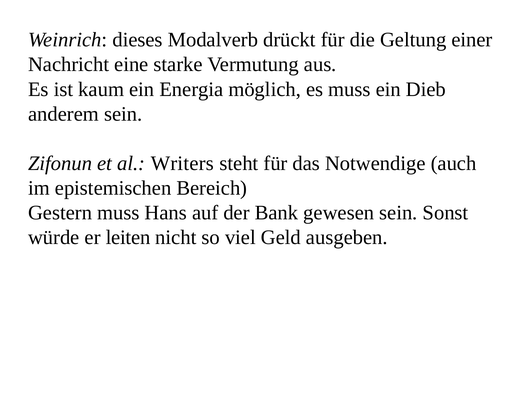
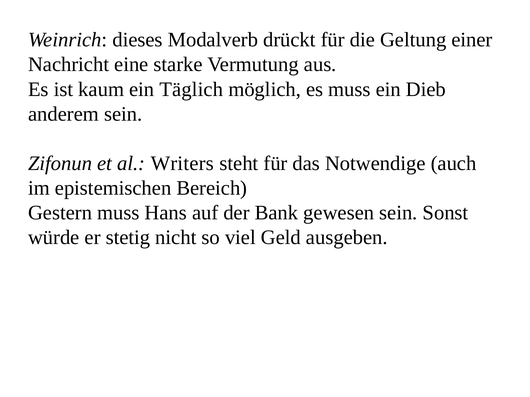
Energia: Energia -> Täglich
leiten: leiten -> stetig
